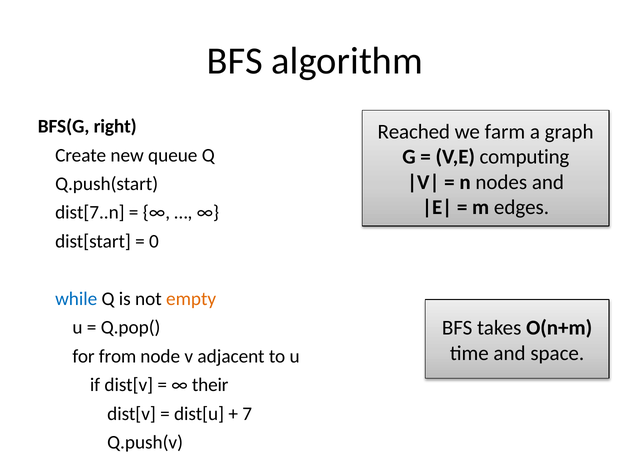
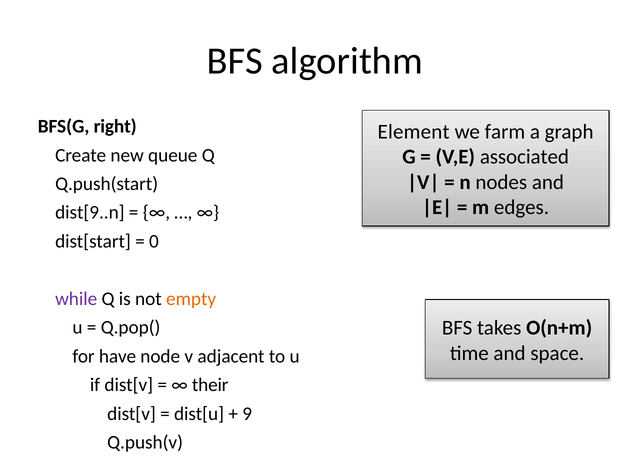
Reached: Reached -> Element
computing: computing -> associated
dist[7..n: dist[7..n -> dist[9..n
while colour: blue -> purple
from: from -> have
7: 7 -> 9
